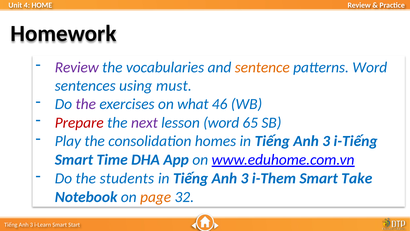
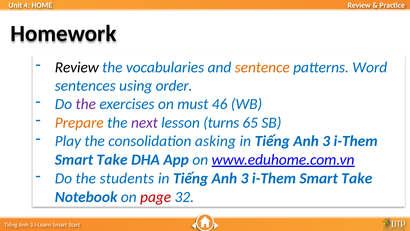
Review at (77, 67) colour: purple -> black
must: must -> order
what: what -> must
Prepare colour: red -> orange
lesson word: word -> turns
homes: homes -> asking
i-Tiếng at (356, 141): i-Tiếng -> i-Them
Time at (112, 159): Time -> Take
page colour: orange -> red
